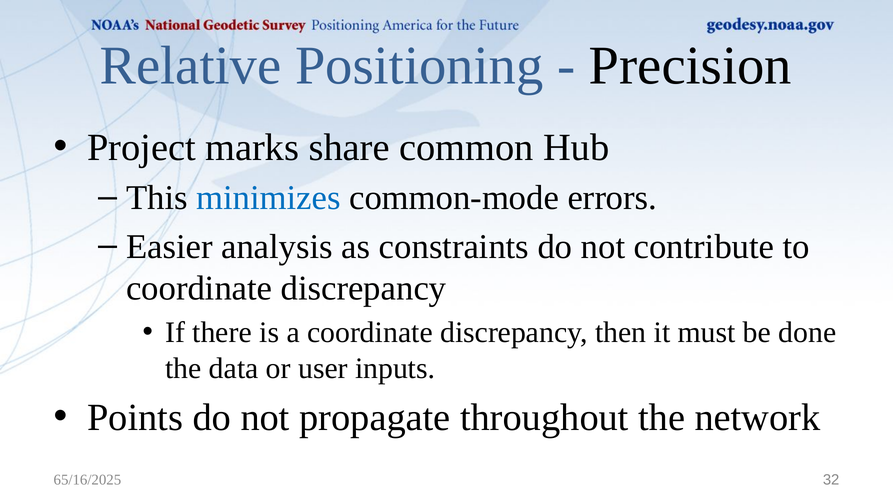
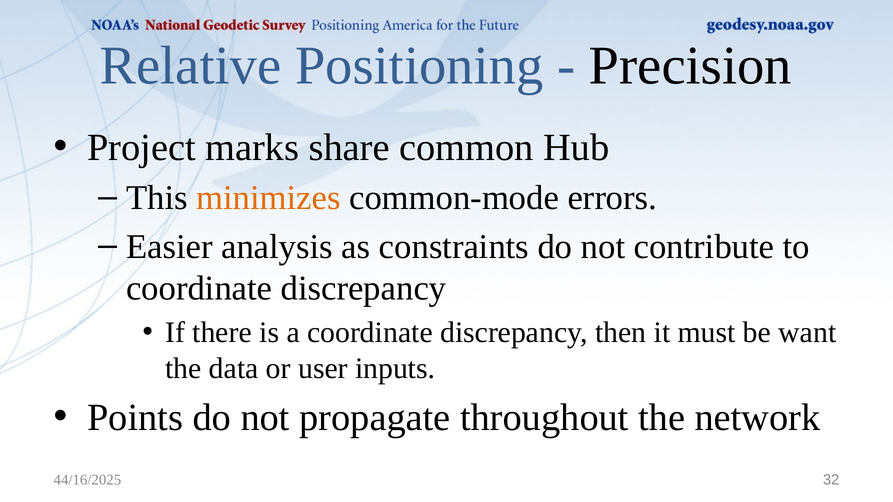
minimizes colour: blue -> orange
done: done -> want
65/16/2025: 65/16/2025 -> 44/16/2025
